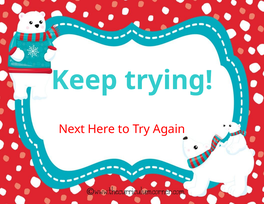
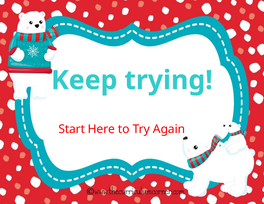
Next: Next -> Start
